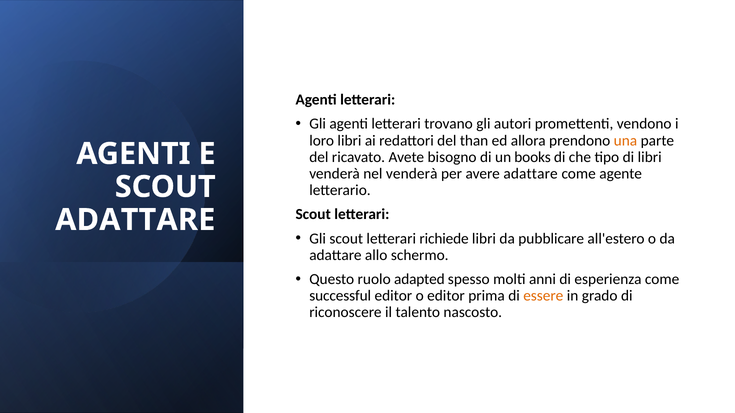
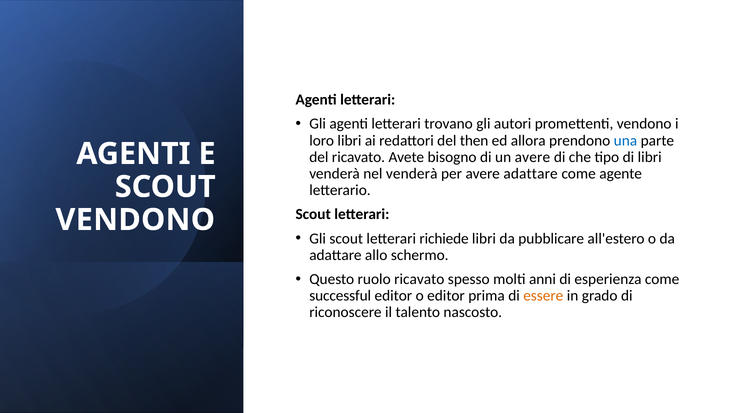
than: than -> then
una colour: orange -> blue
un books: books -> avere
ADATTARE at (135, 220): ADATTARE -> VENDONO
ruolo adapted: adapted -> ricavato
